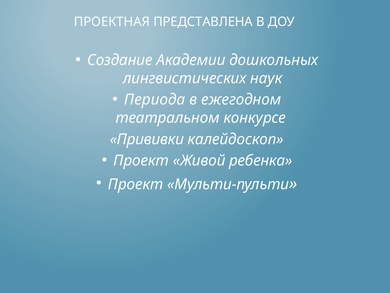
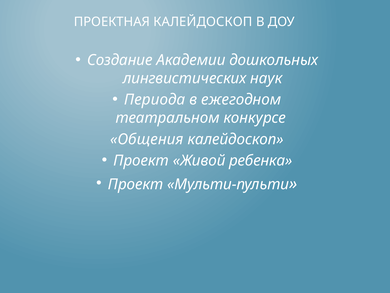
ПРОЕКТНАЯ ПРЕДСТАВЛЕНА: ПРЕДСТАВЛЕНА -> КАЛЕЙДОСКОП
Прививки: Прививки -> Общения
